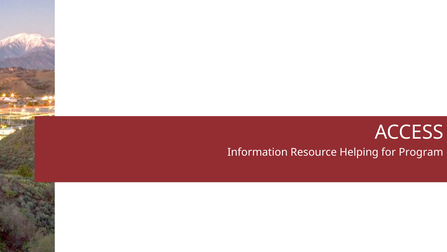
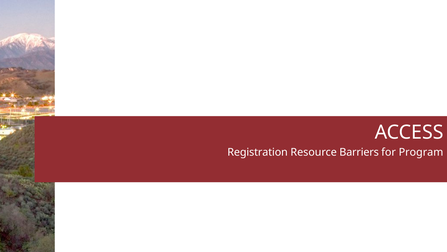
Information: Information -> Registration
Helping: Helping -> Barriers
